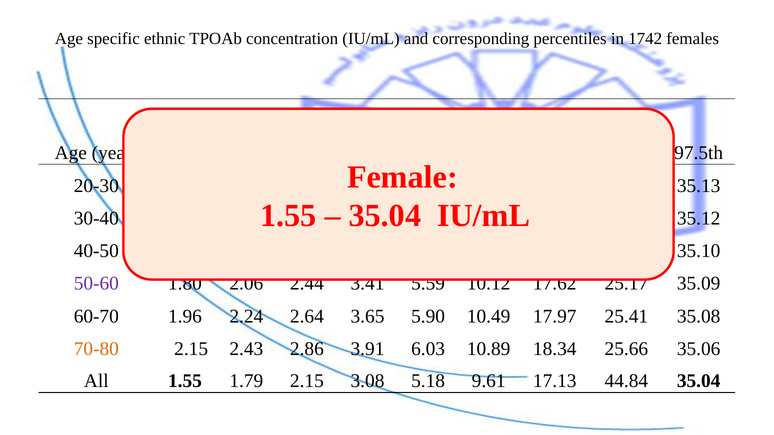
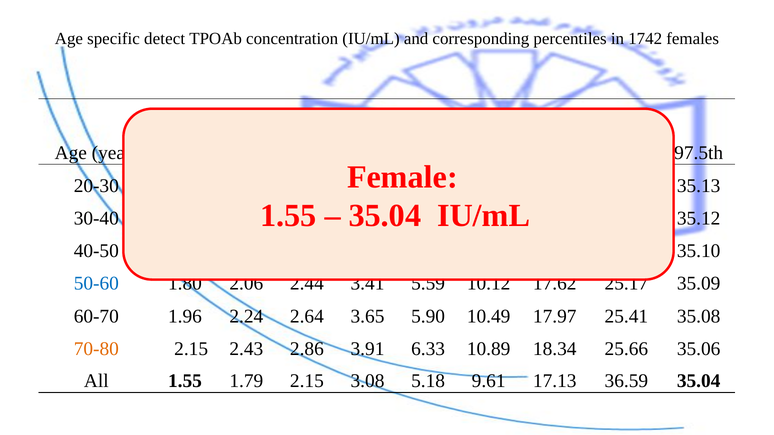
ethnic: ethnic -> detect
50-60 colour: purple -> blue
6.03: 6.03 -> 6.33
44.84: 44.84 -> 36.59
